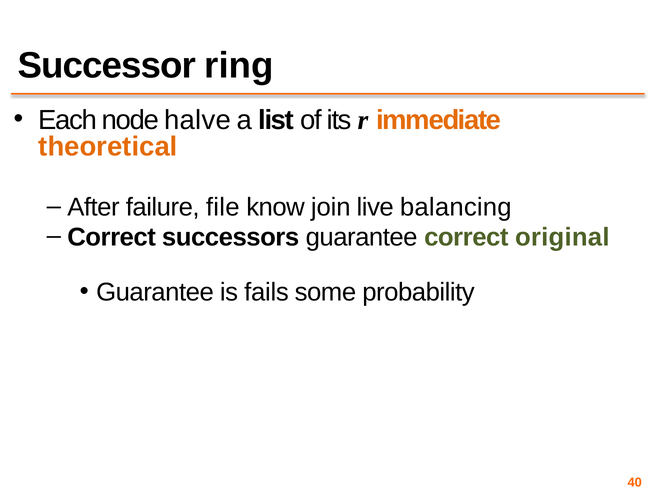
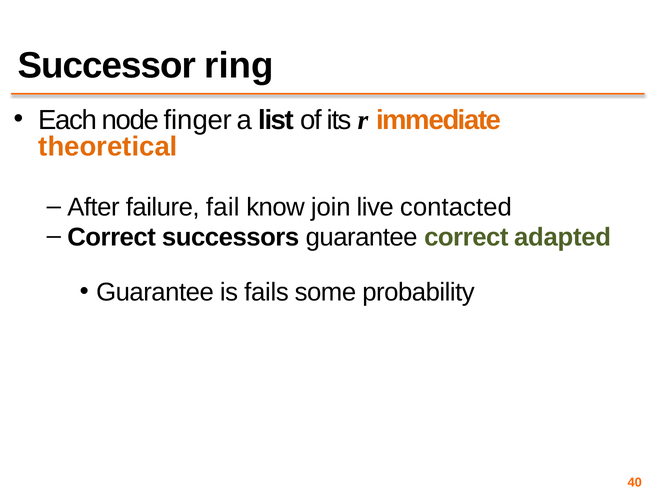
halve: halve -> finger
file: file -> fail
balancing: balancing -> contacted
original: original -> adapted
